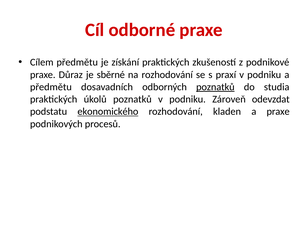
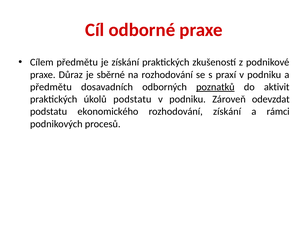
studia: studia -> aktivit
úkolů poznatků: poznatků -> podstatu
ekonomického underline: present -> none
rozhodování kladen: kladen -> získání
a praxe: praxe -> rámci
